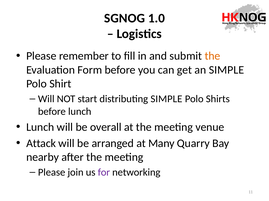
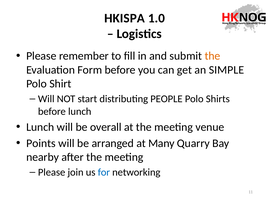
SGNOG: SGNOG -> HKISPA
distributing SIMPLE: SIMPLE -> PEOPLE
Attack: Attack -> Points
for colour: purple -> blue
